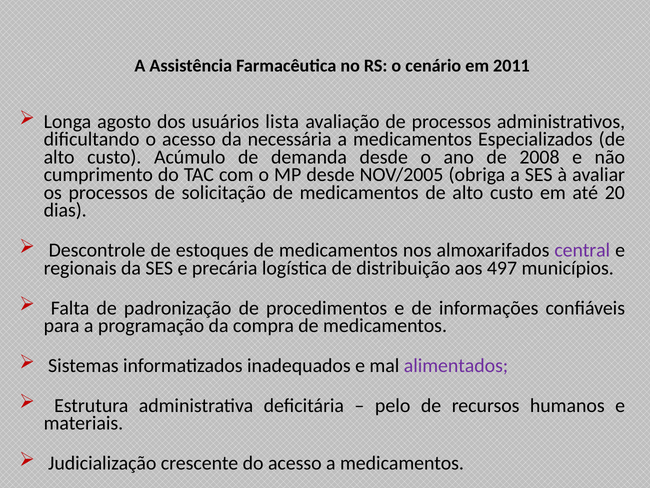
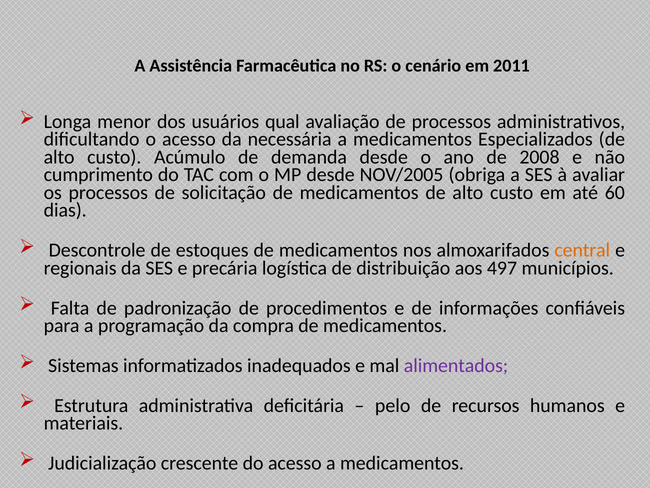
agosto: agosto -> menor
lista: lista -> qual
20: 20 -> 60
central colour: purple -> orange
